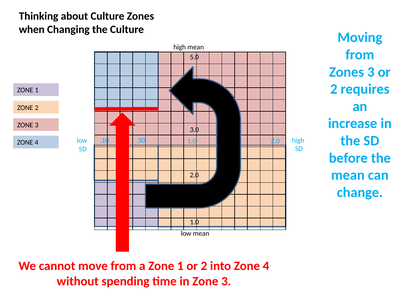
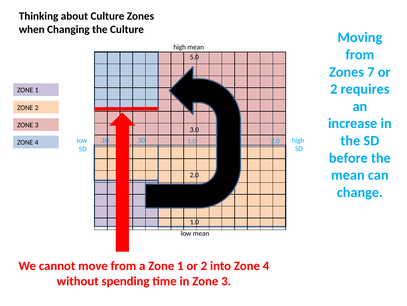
Zones 3: 3 -> 7
